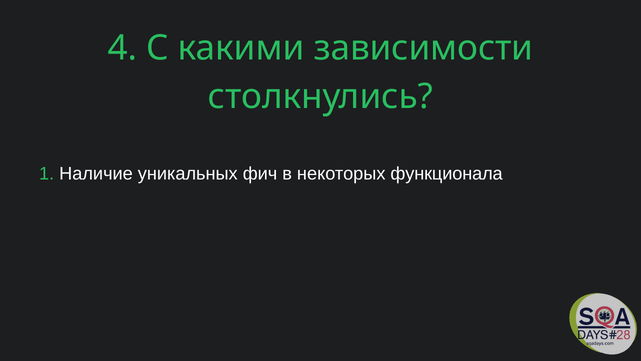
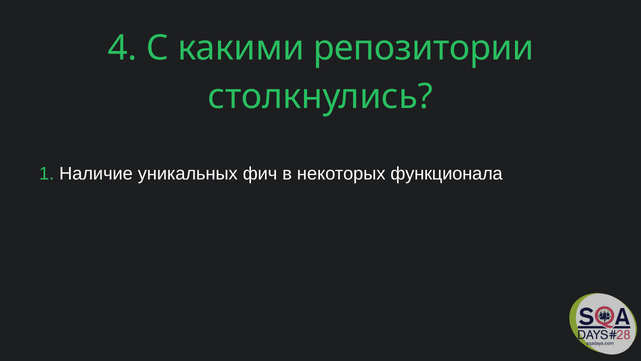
зависимости: зависимости -> репозитории
